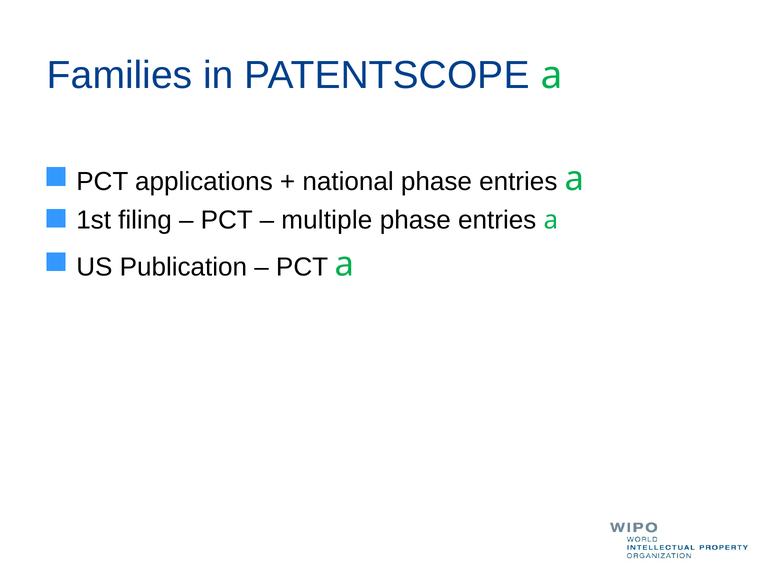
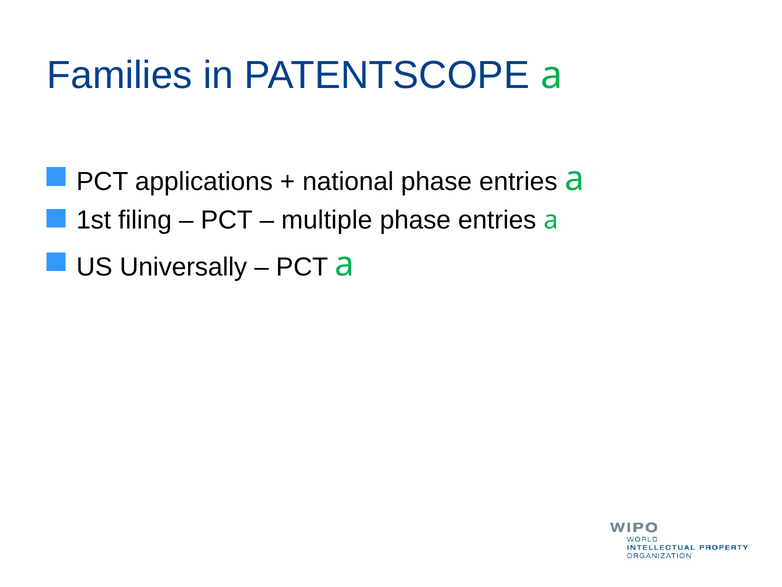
Publication: Publication -> Universally
